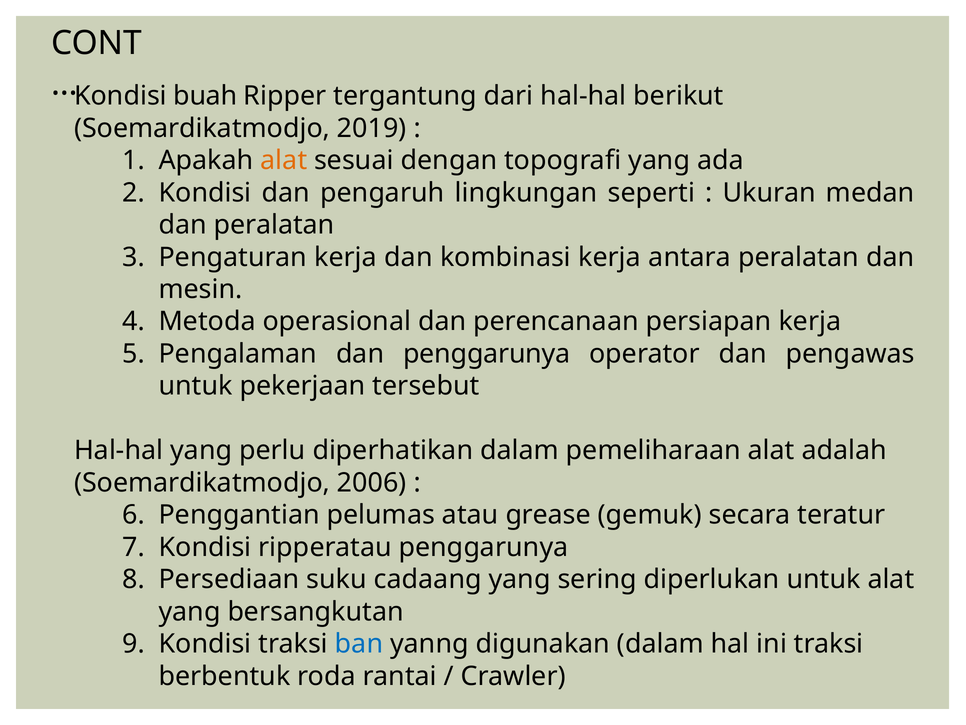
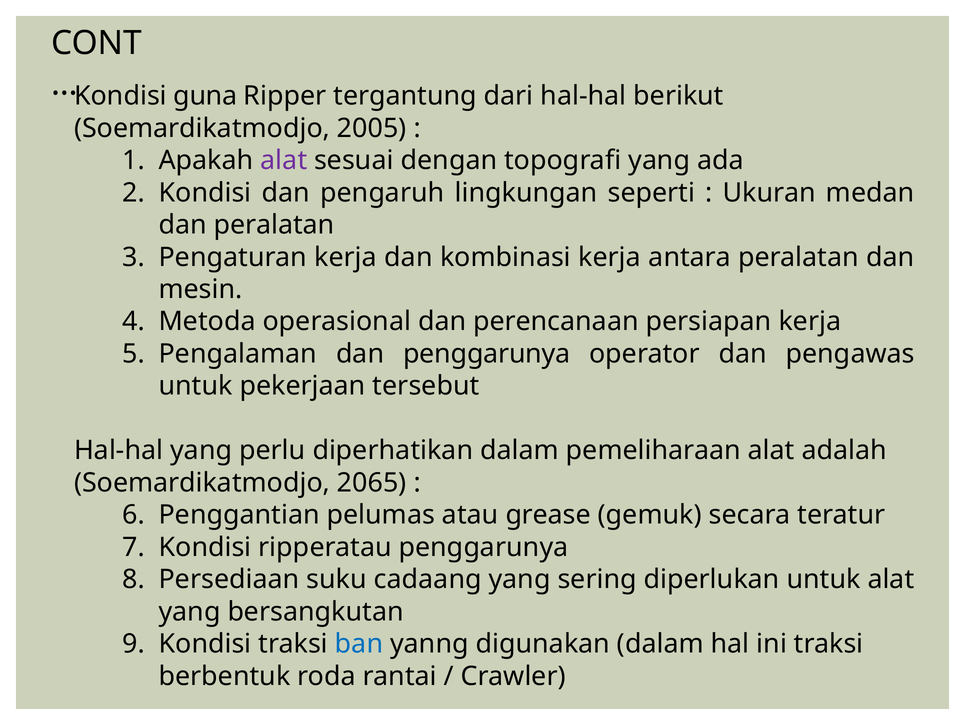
buah: buah -> guna
2019: 2019 -> 2005
alat at (284, 160) colour: orange -> purple
2006: 2006 -> 2065
